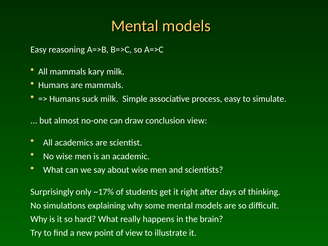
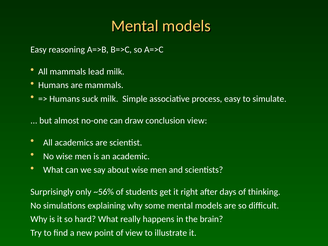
kary: kary -> lead
~17%: ~17% -> ~56%
